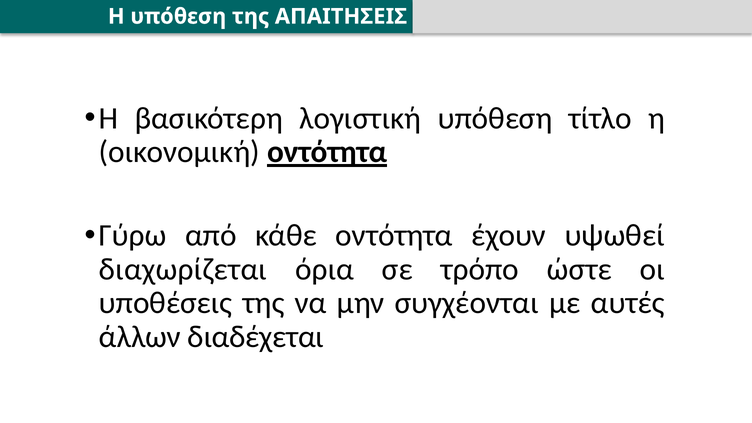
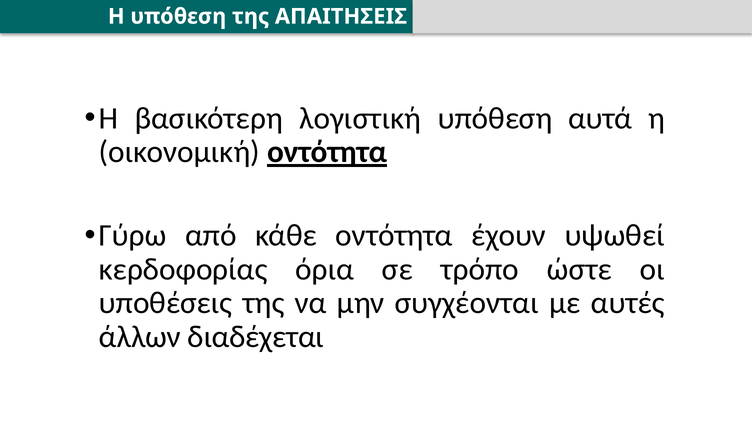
τίτλο: τίτλο -> αυτά
διαχωρίζεται: διαχωρίζεται -> κερδοφορίας
